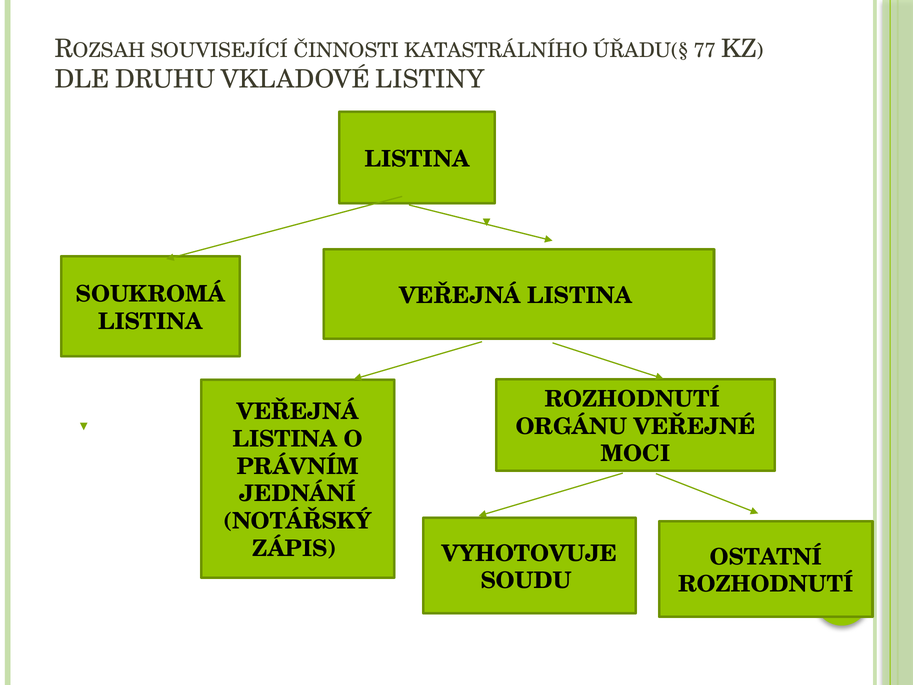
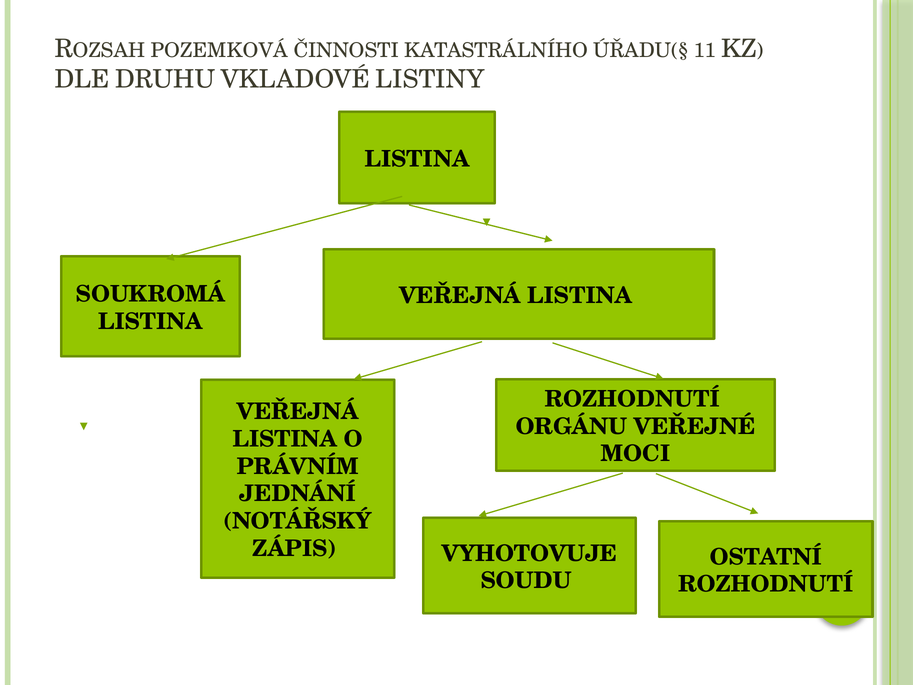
SOUVISEJÍCÍ: SOUVISEJÍCÍ -> POZEMKOVÁ
77: 77 -> 11
